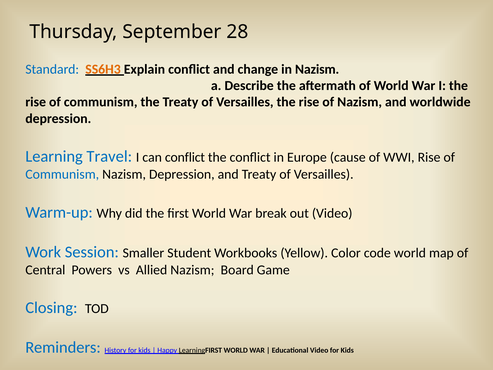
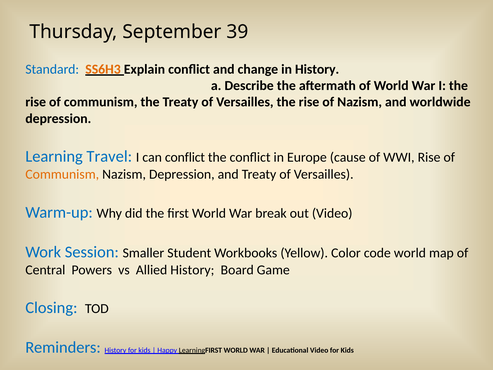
28: 28 -> 39
in Nazism: Nazism -> History
Communism at (62, 174) colour: blue -> orange
Allied Nazism: Nazism -> History
